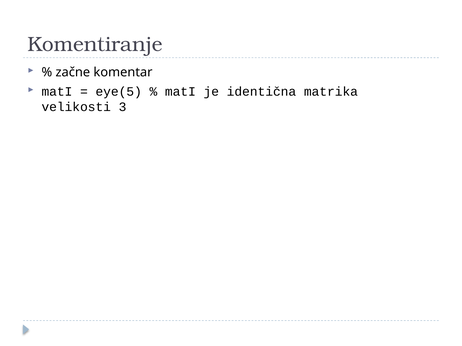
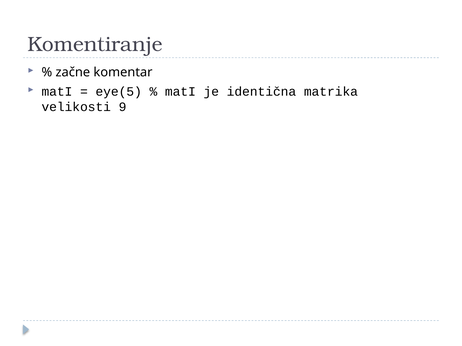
3: 3 -> 9
